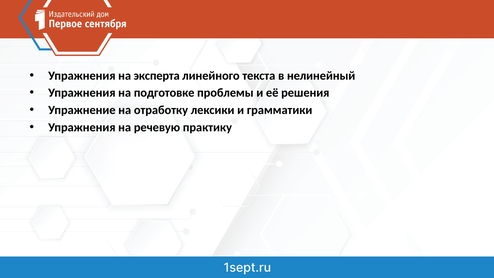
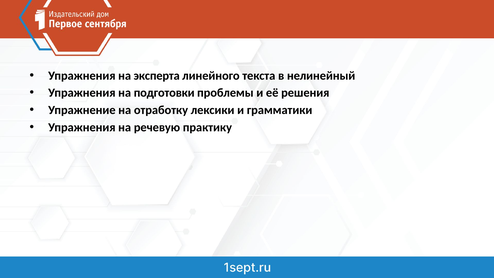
подготовке: подготовке -> подготовки
